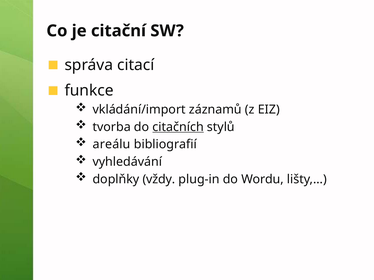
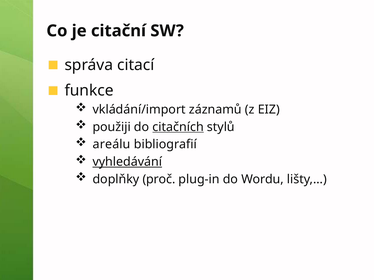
tvorba: tvorba -> použiji
vyhledávání underline: none -> present
vždy: vždy -> proč
